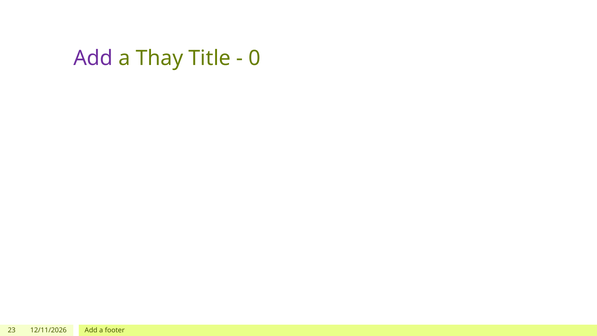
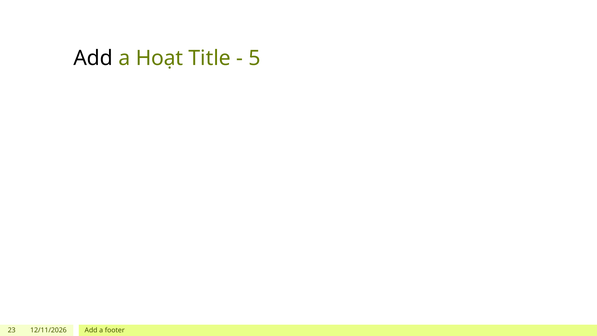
Add at (93, 58) colour: purple -> black
Thay: Thay -> Hoạt
0: 0 -> 5
